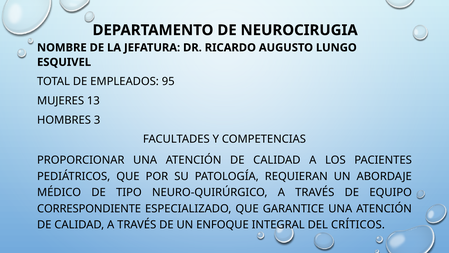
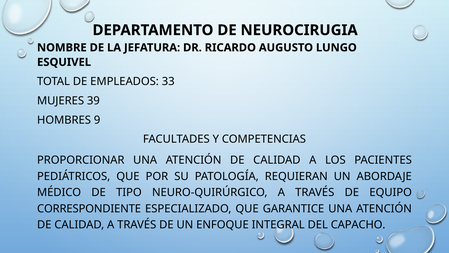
95: 95 -> 33
13: 13 -> 39
3: 3 -> 9
CRÍTICOS: CRÍTICOS -> CAPACHO
